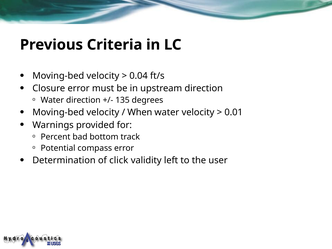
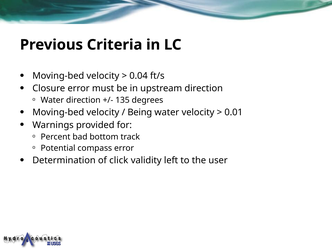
When: When -> Being
